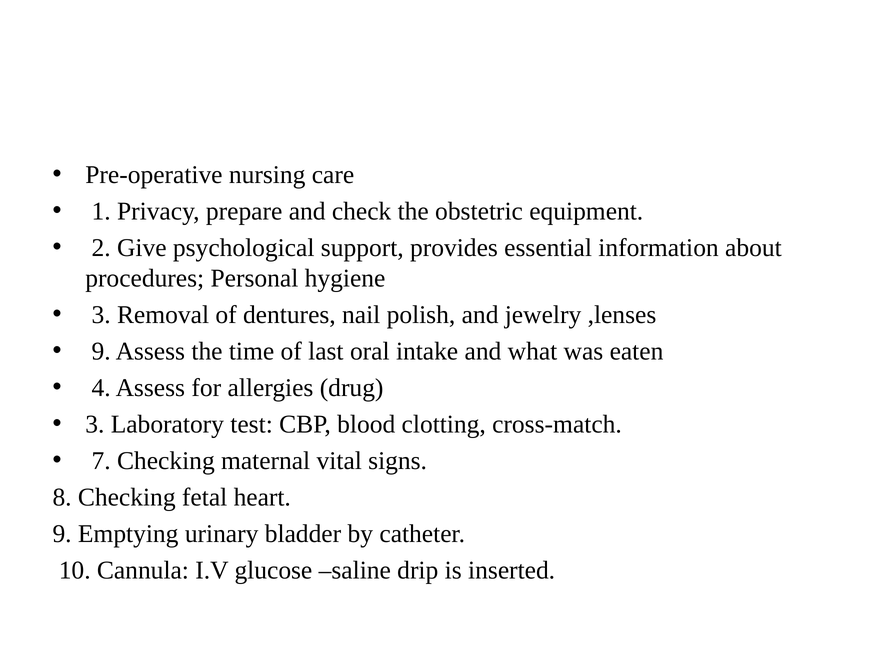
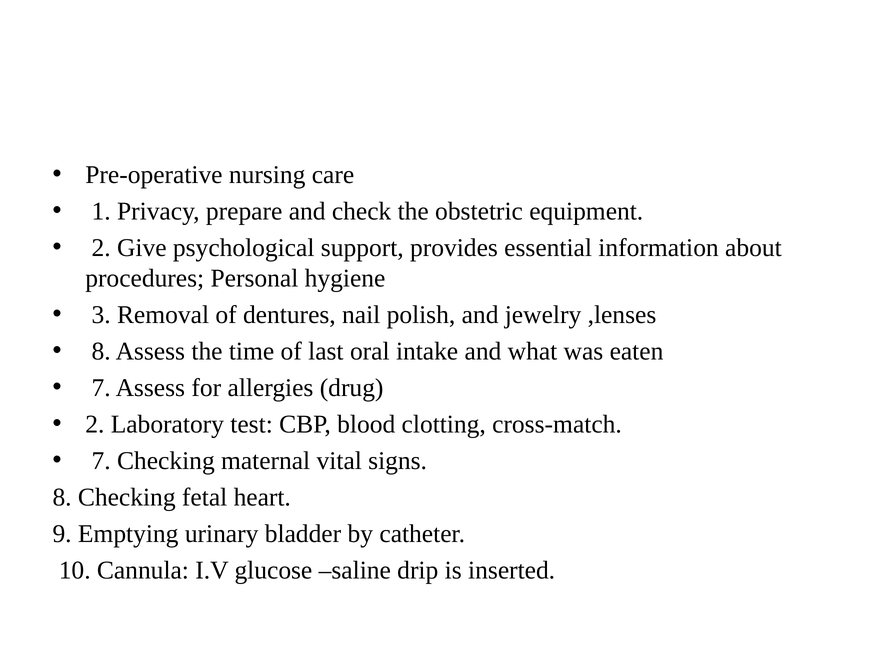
9 at (101, 351): 9 -> 8
4 at (101, 387): 4 -> 7
3 at (95, 424): 3 -> 2
